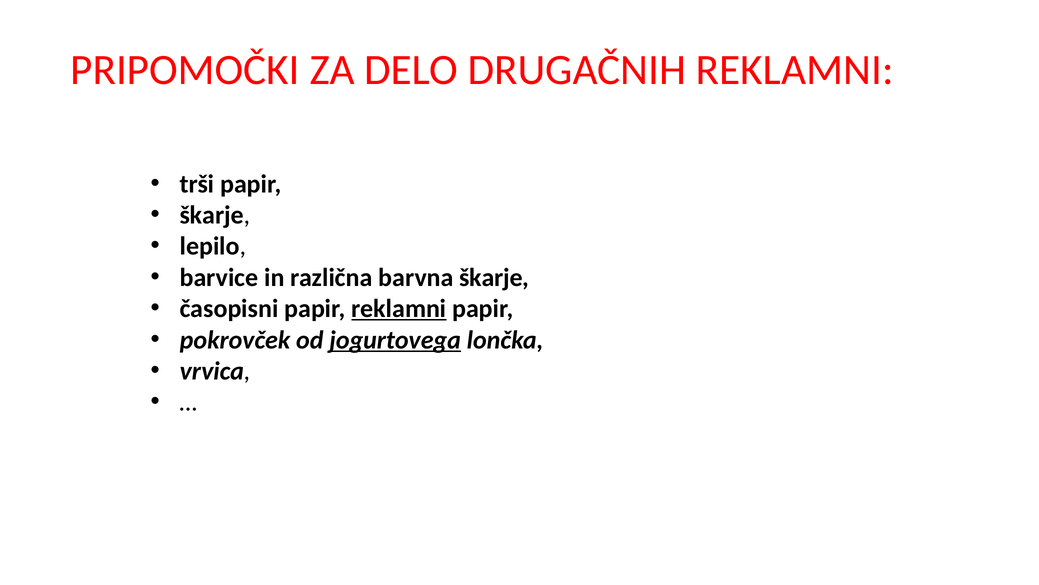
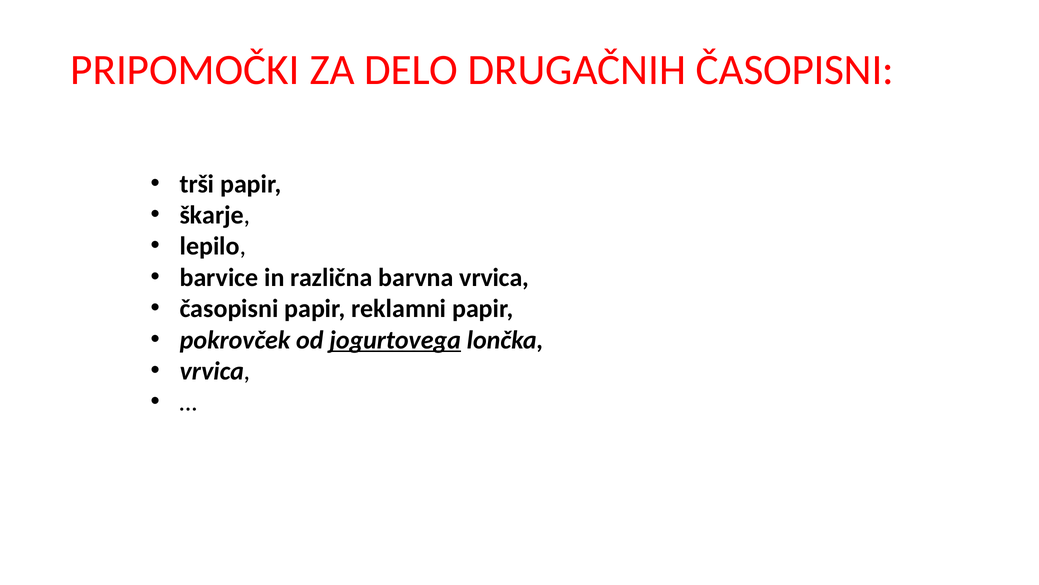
DRUGAČNIH REKLAMNI: REKLAMNI -> ČASOPISNI
barvna škarje: škarje -> vrvica
reklamni at (399, 308) underline: present -> none
